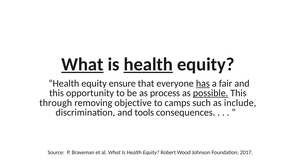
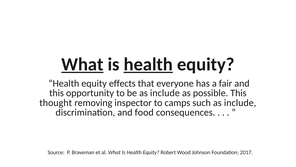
ensure: ensure -> effects
has underline: present -> none
be as process: process -> include
possible underline: present -> none
through: through -> thought
objective: objective -> inspector
tools: tools -> food
